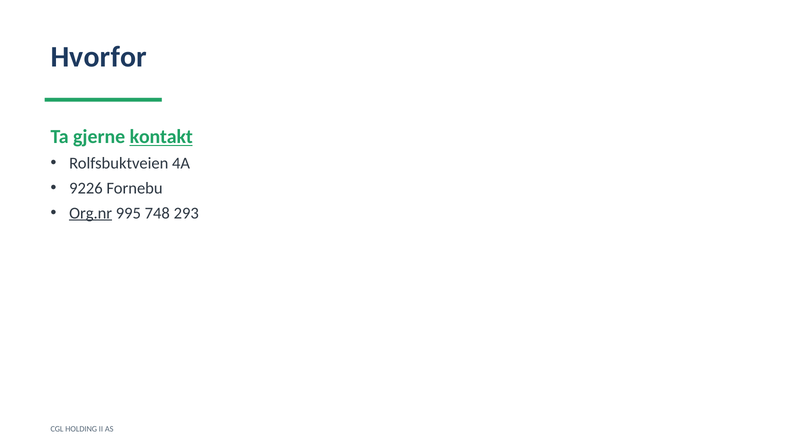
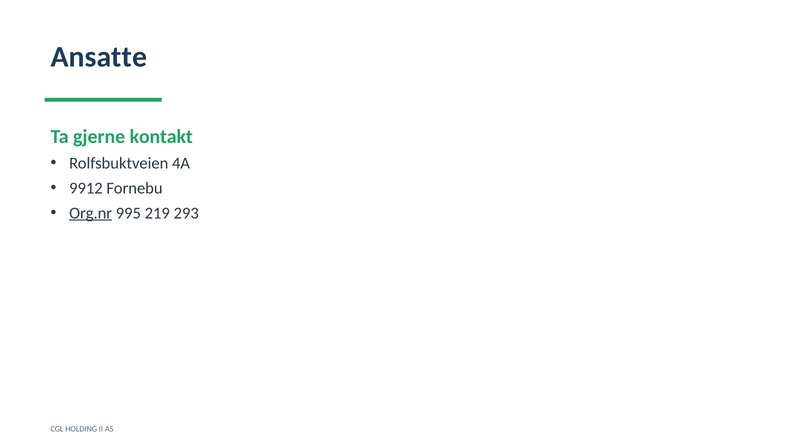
Hvorfor: Hvorfor -> Ansatte
kontakt underline: present -> none
9226: 9226 -> 9912
748: 748 -> 219
